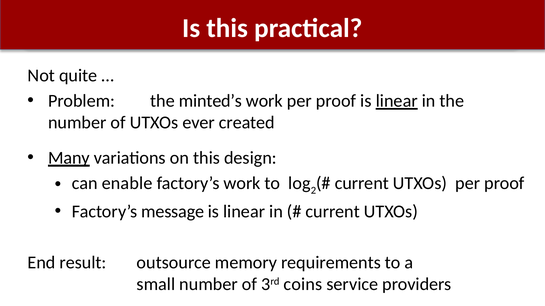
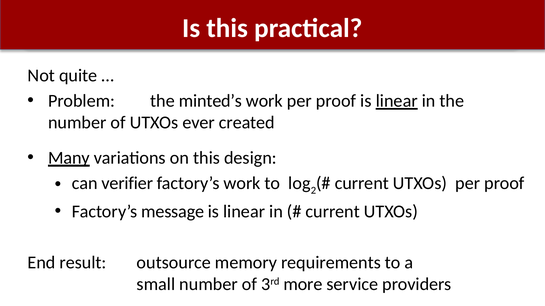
enable: enable -> verifier
coins: coins -> more
